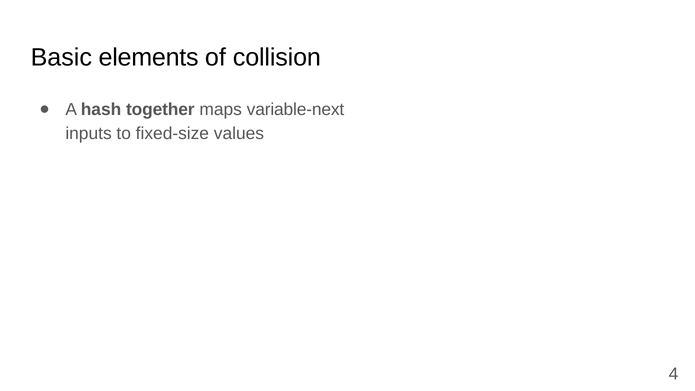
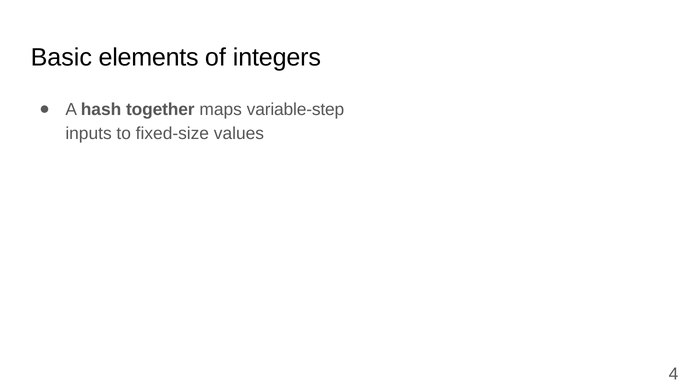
collision: collision -> integers
variable-next: variable-next -> variable-step
